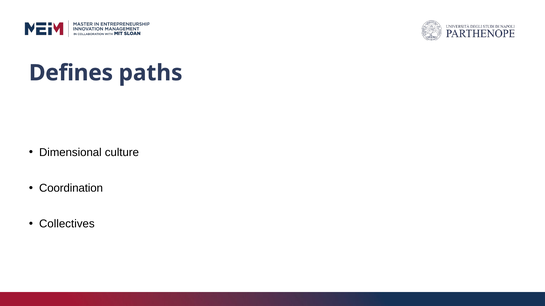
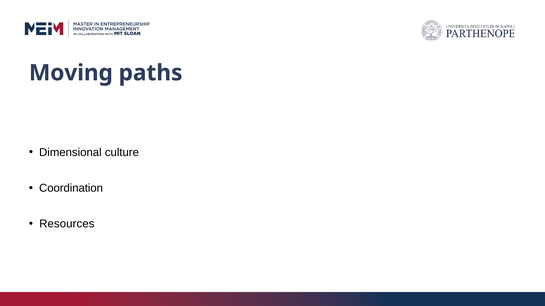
Defines: Defines -> Moving
Collectives: Collectives -> Resources
